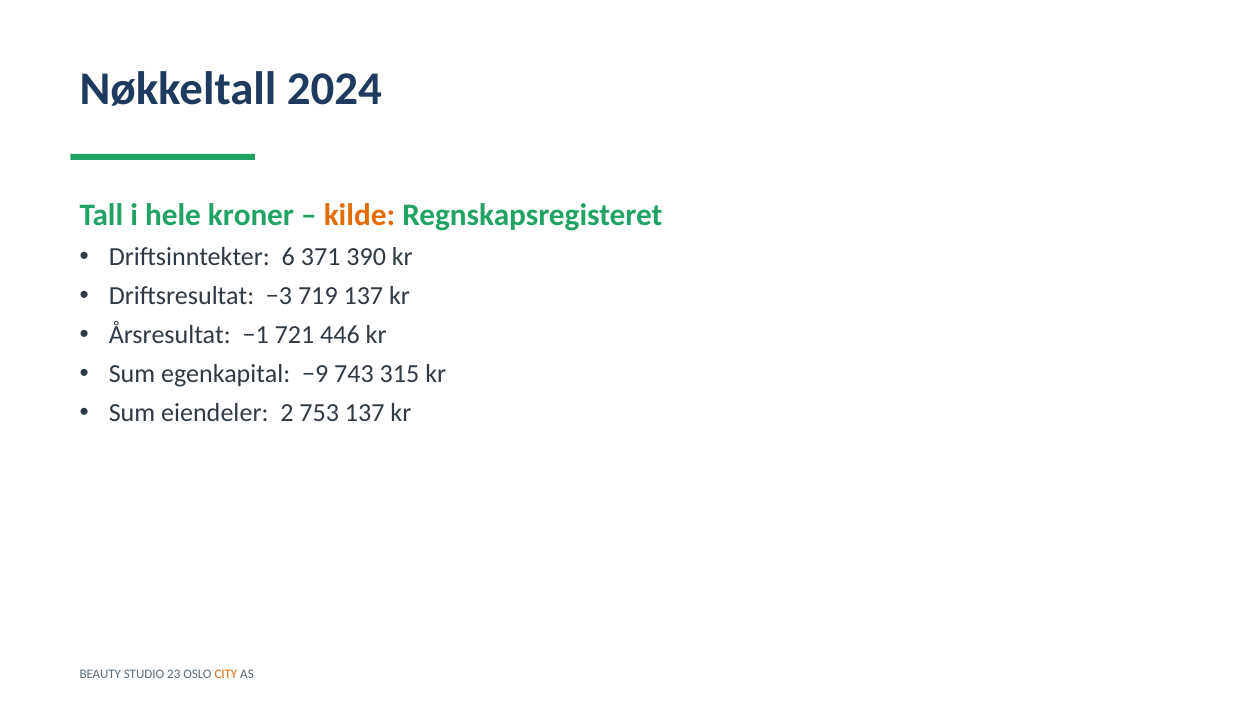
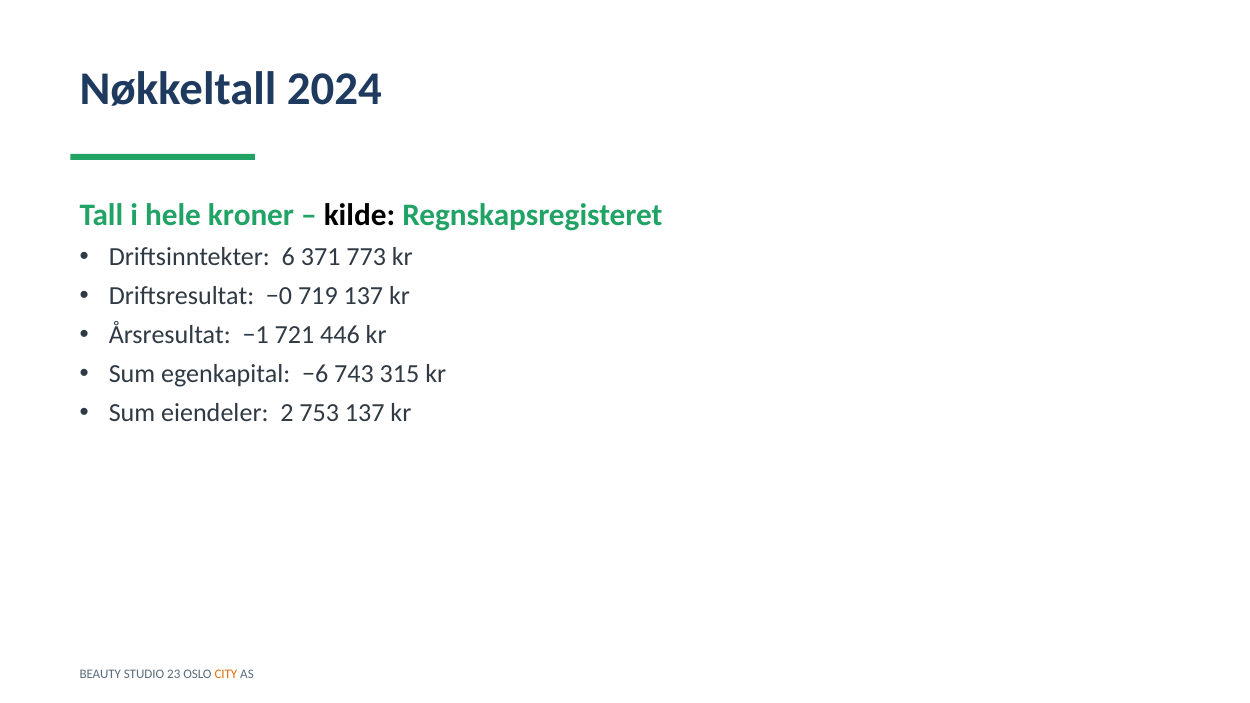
kilde colour: orange -> black
390: 390 -> 773
−3: −3 -> −0
−9: −9 -> −6
